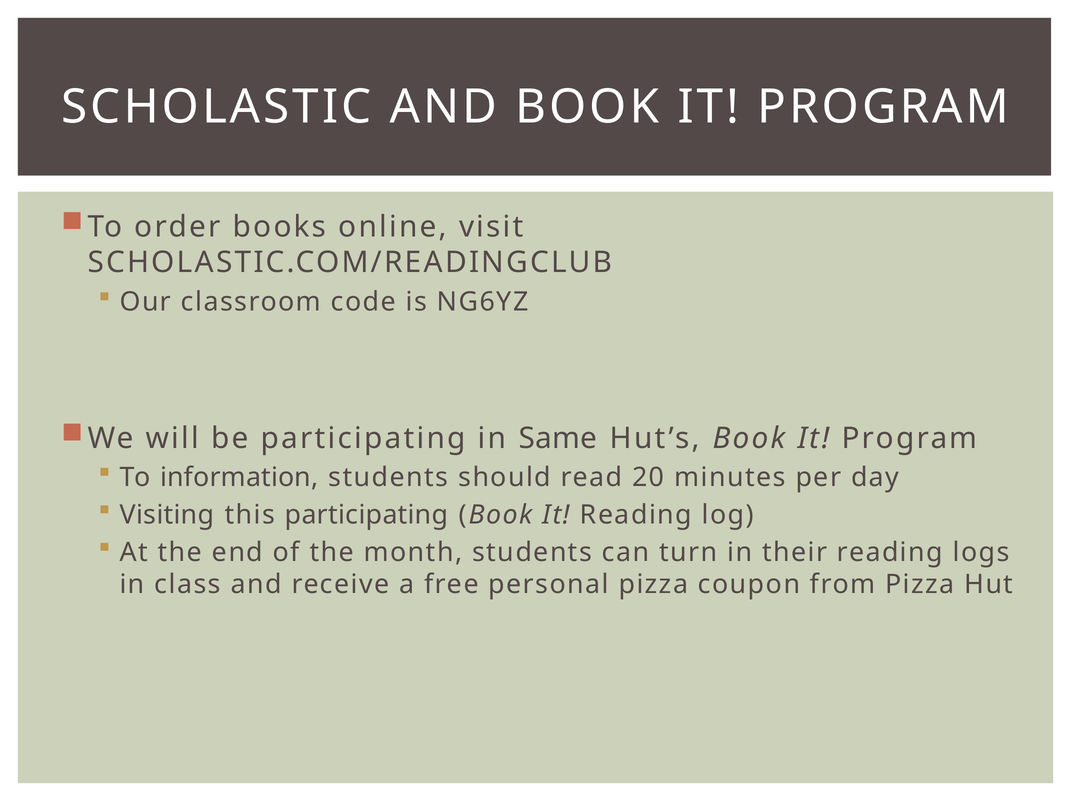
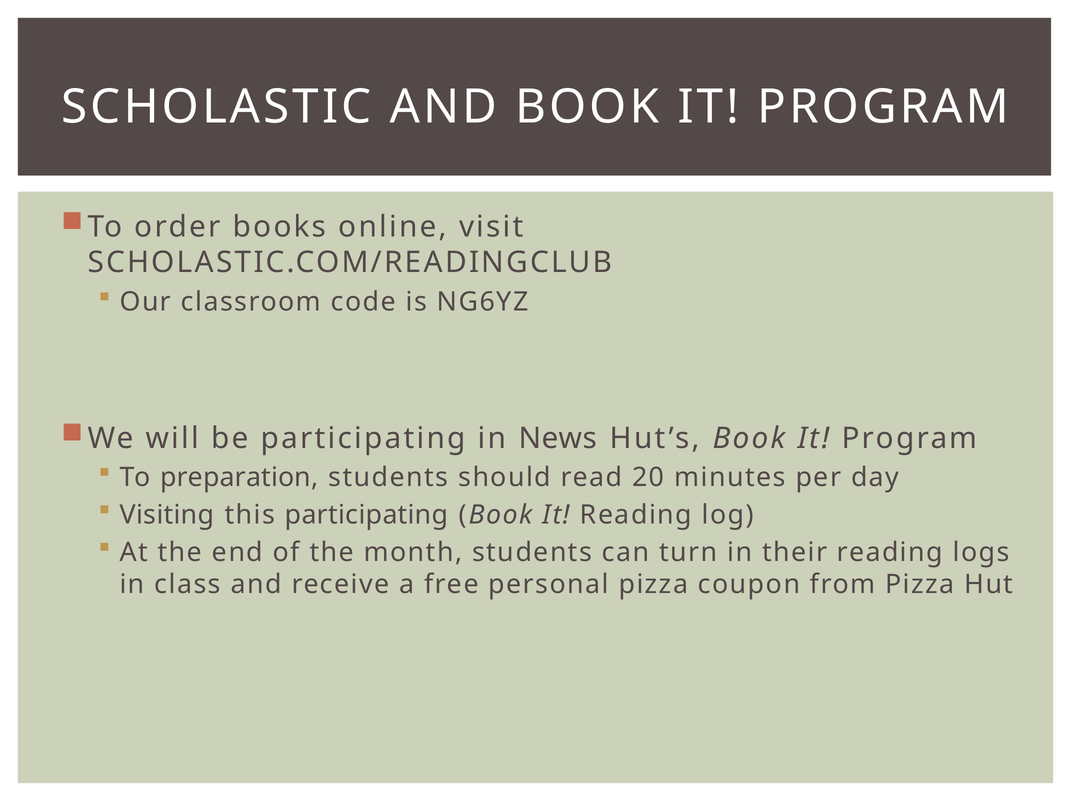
Same: Same -> News
information: information -> preparation
